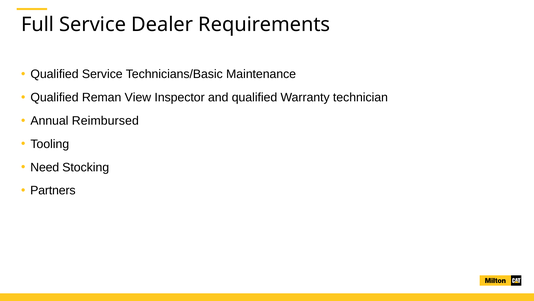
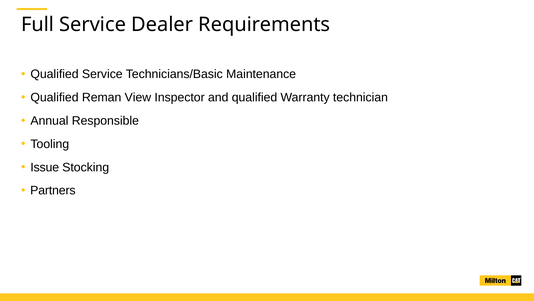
Reimbursed: Reimbursed -> Responsible
Need: Need -> Issue
